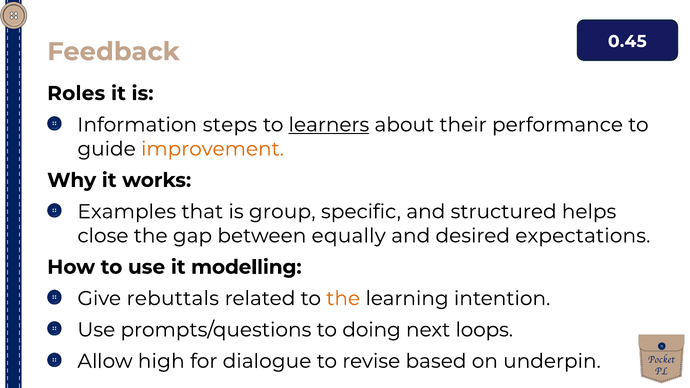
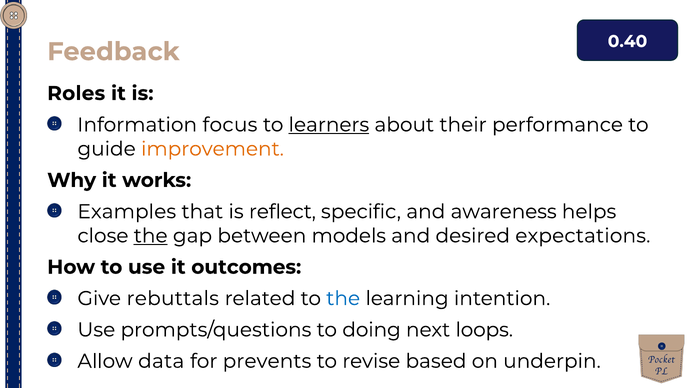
0.45: 0.45 -> 0.40
steps: steps -> focus
group: group -> reflect
structured: structured -> awareness
the at (151, 236) underline: none -> present
equally: equally -> models
modelling: modelling -> outcomes
the at (343, 299) colour: orange -> blue
high: high -> data
dialogue: dialogue -> prevents
